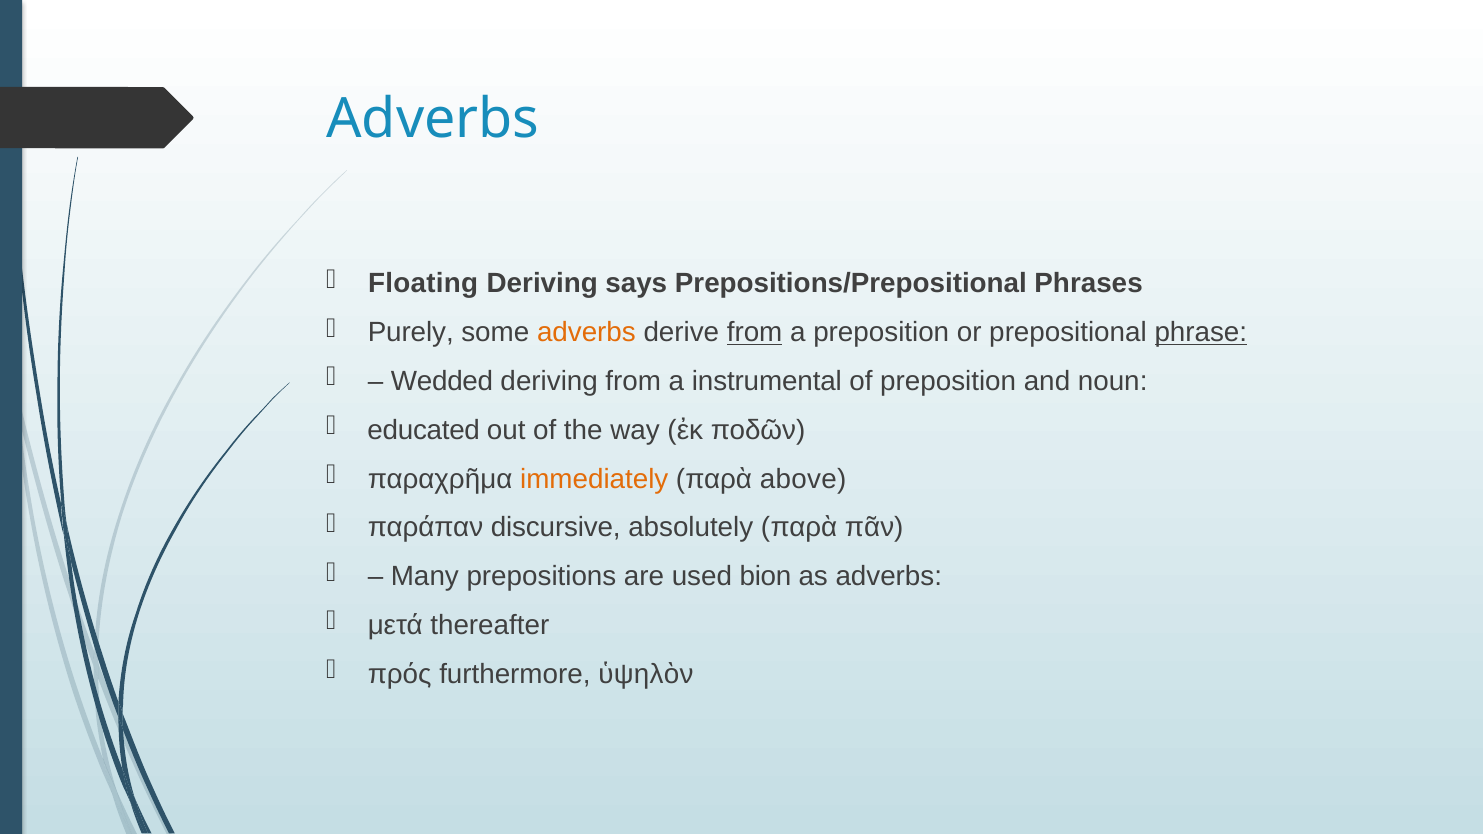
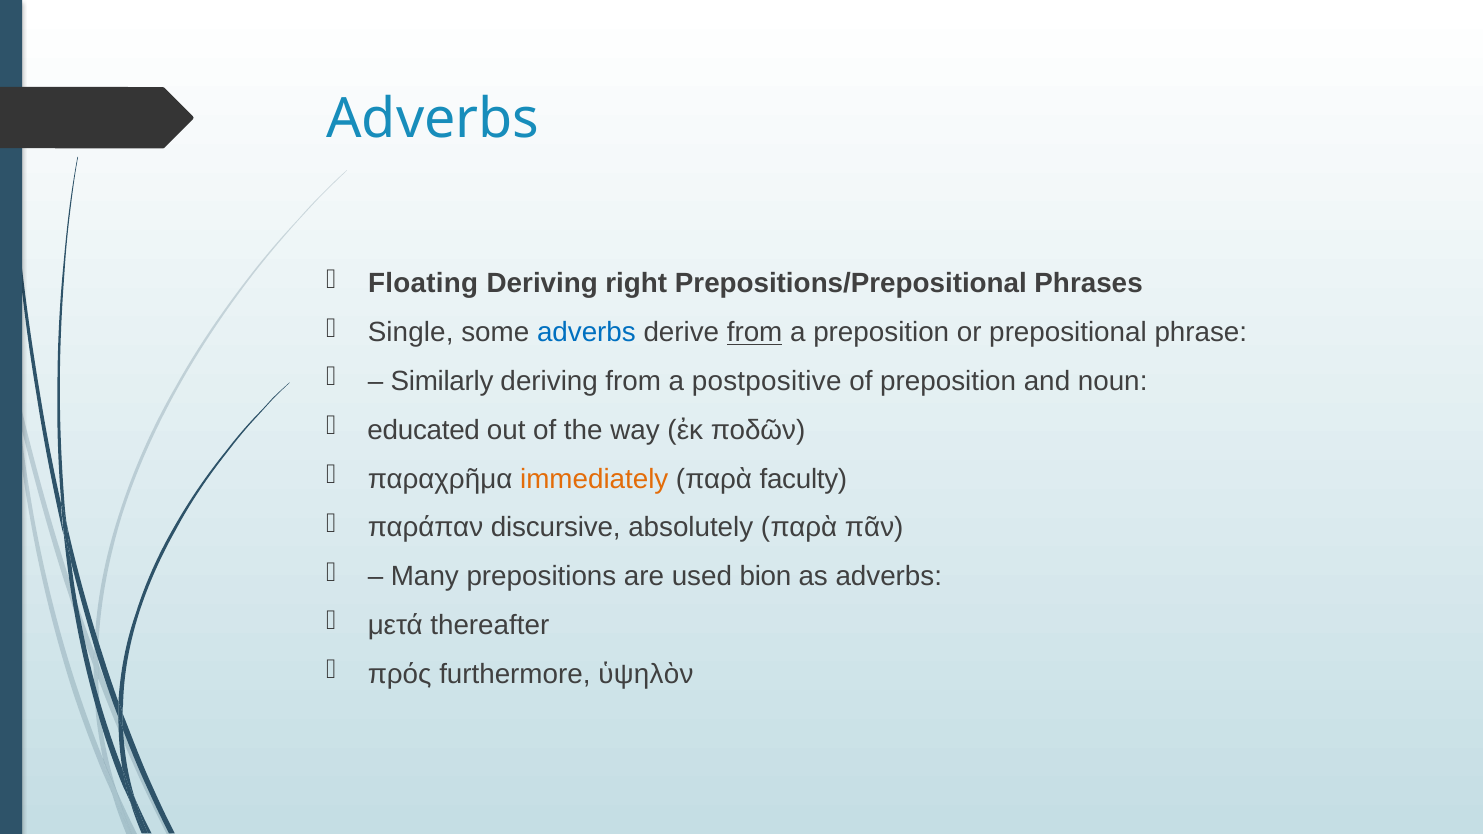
says: says -> right
Purely: Purely -> Single
adverbs at (586, 333) colour: orange -> blue
phrase underline: present -> none
Wedded: Wedded -> Similarly
instrumental: instrumental -> postpositive
above: above -> faculty
